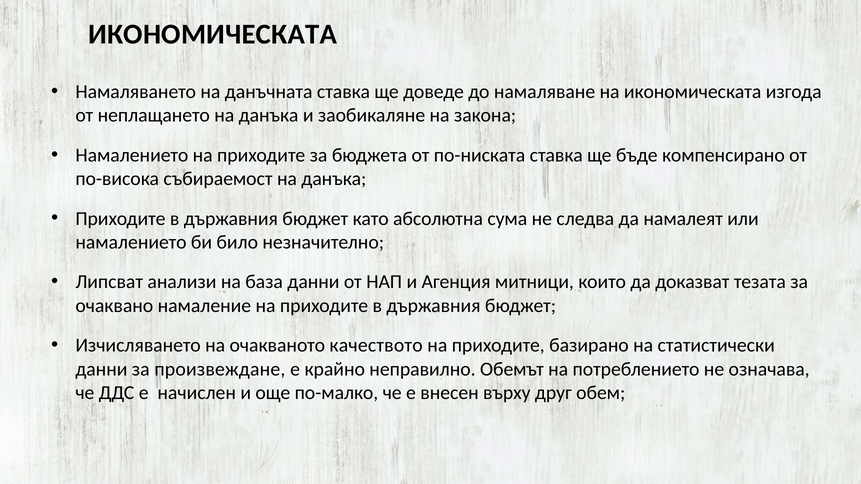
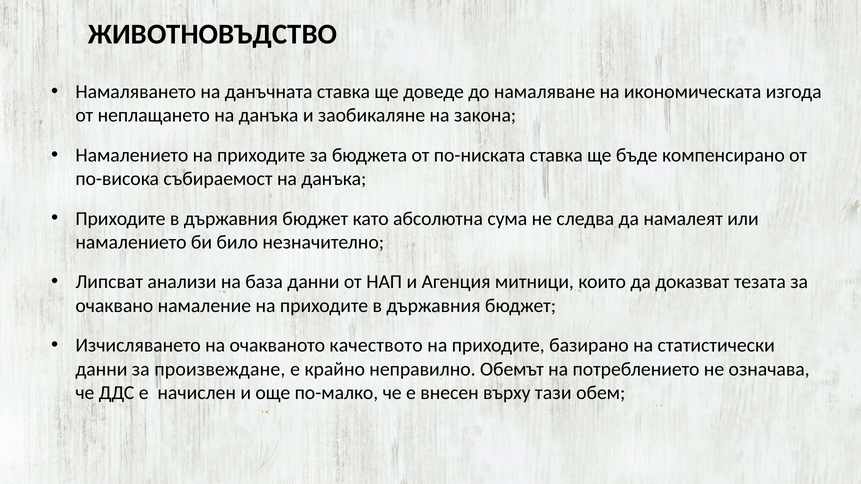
ИКОНОМИЧЕСКАТА at (213, 34): ИКОНОМИЧЕСКАТА -> ЖИВОТНОВЪДСТВО
друг: друг -> тази
